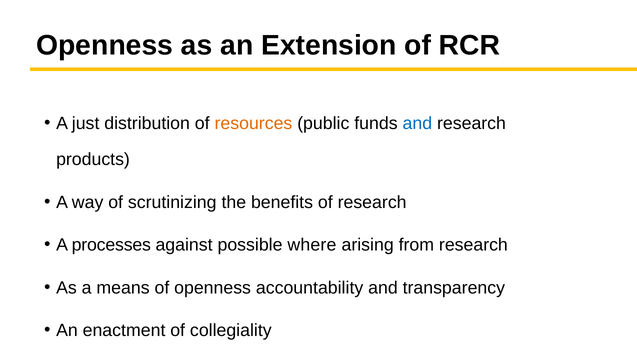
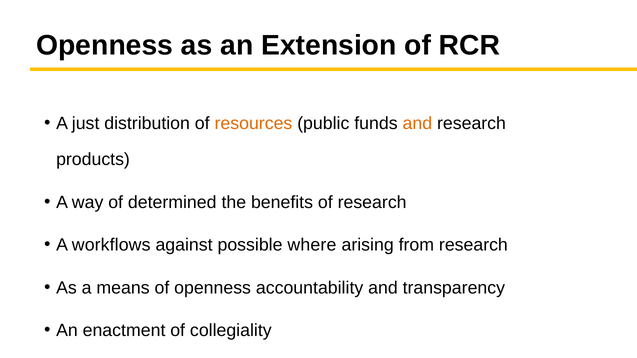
and at (417, 124) colour: blue -> orange
scrutinizing: scrutinizing -> determined
processes: processes -> workflows
